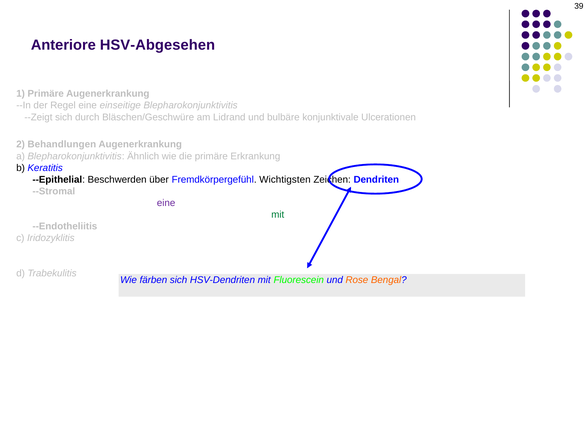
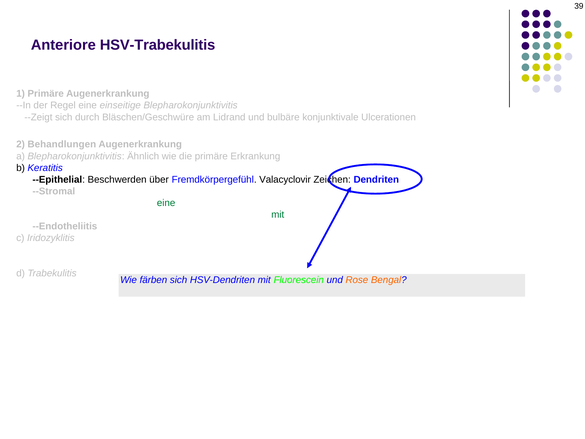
HSV-Abgesehen: HSV-Abgesehen -> HSV-Trabekulitis
Wichtigsten: Wichtigsten -> Valacyclovir
eine at (166, 203) colour: purple -> green
